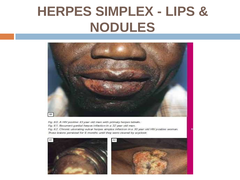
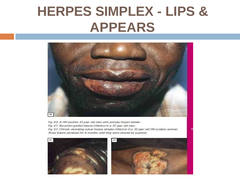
NODULES: NODULES -> APPEARS
